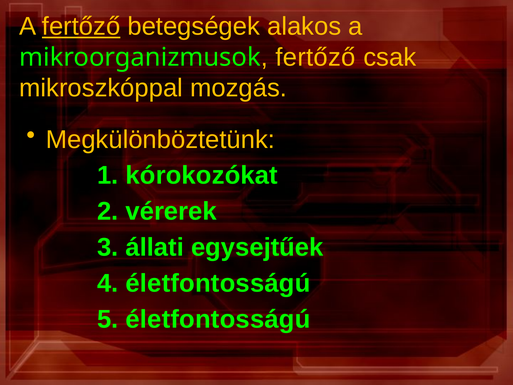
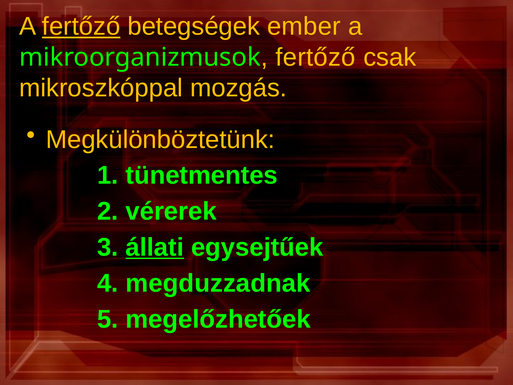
alakos: alakos -> ember
kórokozókat: kórokozókat -> tünetmentes
állati underline: none -> present
4 életfontosságú: életfontosságú -> megduzzadnak
5 életfontosságú: életfontosságú -> megelőzhetőek
